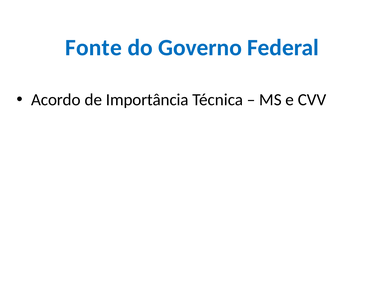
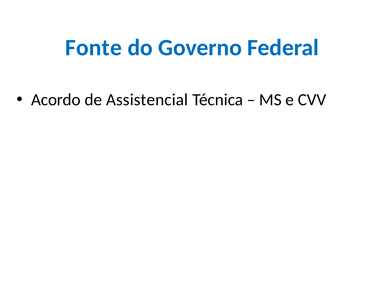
Importância: Importância -> Assistencial
